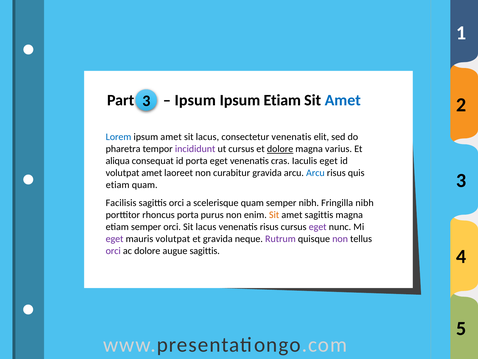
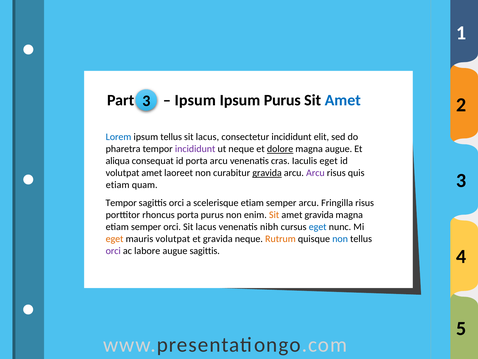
Ipsum Etiam: Etiam -> Purus
ipsum amet: amet -> tellus
consectetur venenatis: venenatis -> incididunt
ut cursus: cursus -> neque
magna varius: varius -> augue
porta eget: eget -> arcu
gravida at (267, 173) underline: none -> present
Arcu at (315, 173) colour: blue -> purple
Facilisis at (121, 203): Facilisis -> Tempor
scelerisque quam: quam -> etiam
semper nibh: nibh -> arcu
Fringilla nibh: nibh -> risus
amet sagittis: sagittis -> gravida
venenatis risus: risus -> nibh
eget at (318, 226) colour: purple -> blue
eget at (115, 238) colour: purple -> orange
Rutrum colour: purple -> orange
non at (340, 238) colour: purple -> blue
ac dolore: dolore -> labore
